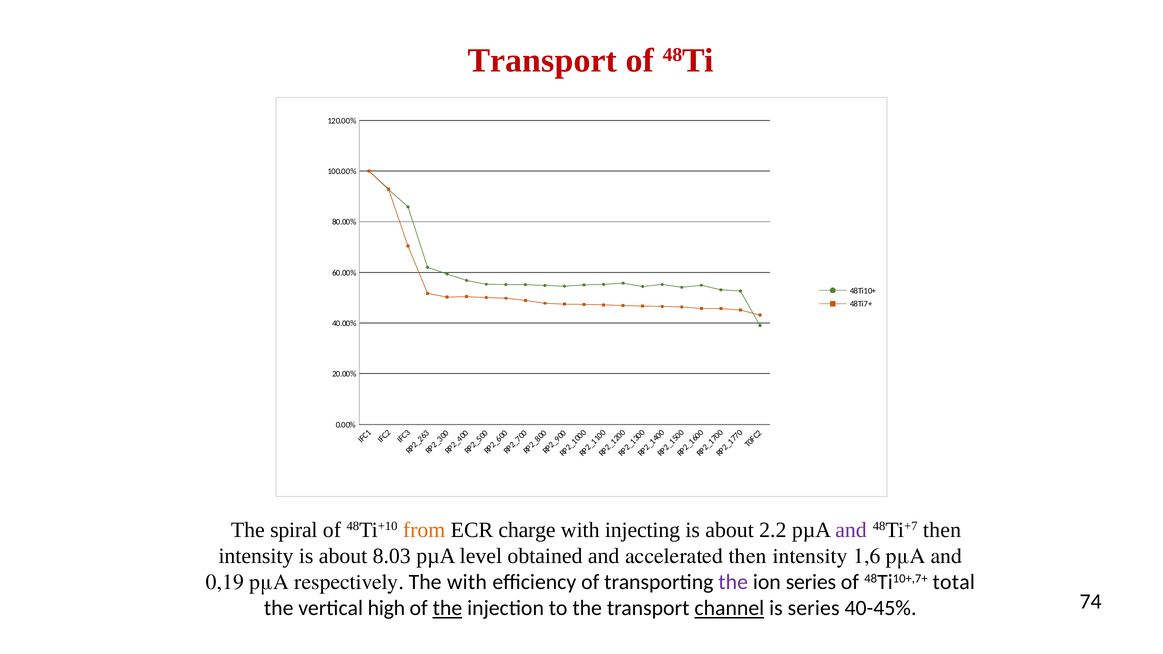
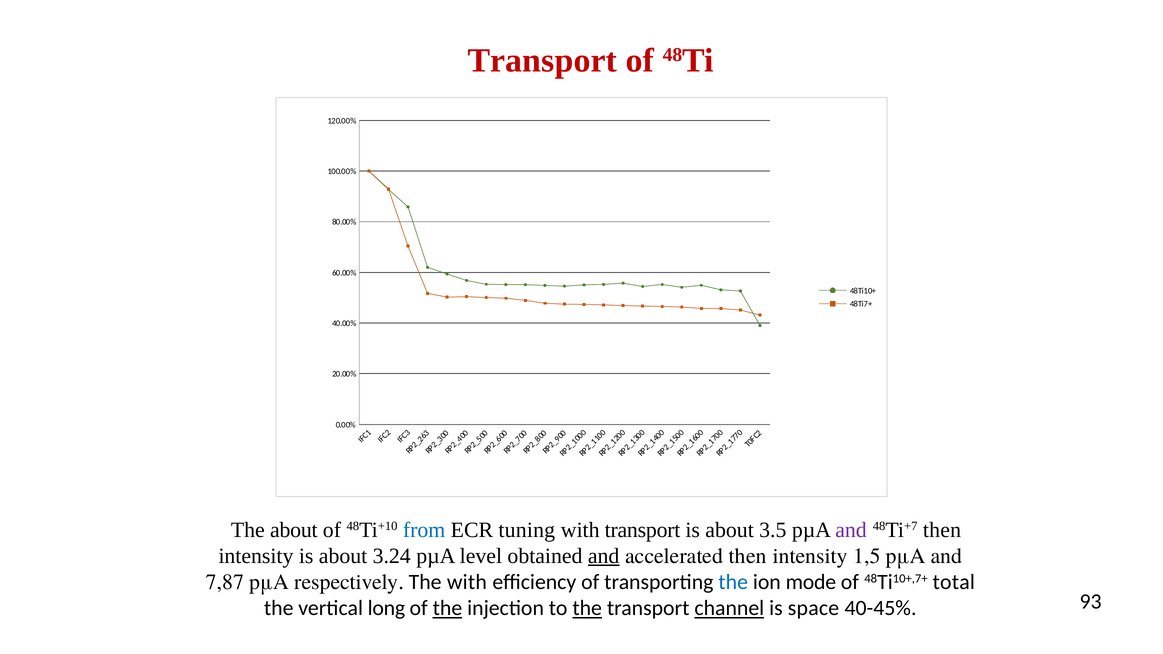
The spiral: spiral -> about
from colour: orange -> blue
charge: charge -> tuning
with injecting: injecting -> transport
2.2: 2.2 -> 3.5
8.03: 8.03 -> 3.24
and at (604, 556) underline: none -> present
1,6: 1,6 -> 1,5
0,19: 0,19 -> 7,87
the at (733, 582) colour: purple -> blue
ion series: series -> mode
high: high -> long
the at (587, 608) underline: none -> present
is series: series -> space
74: 74 -> 93
